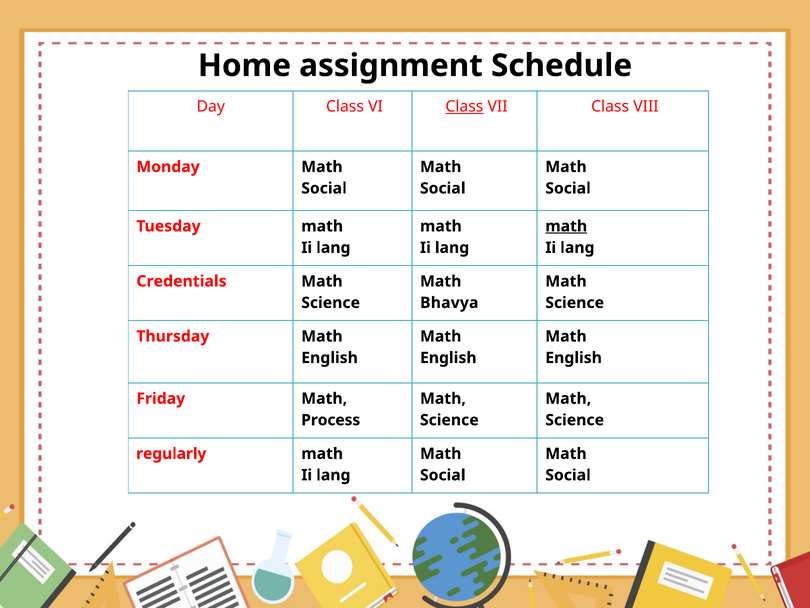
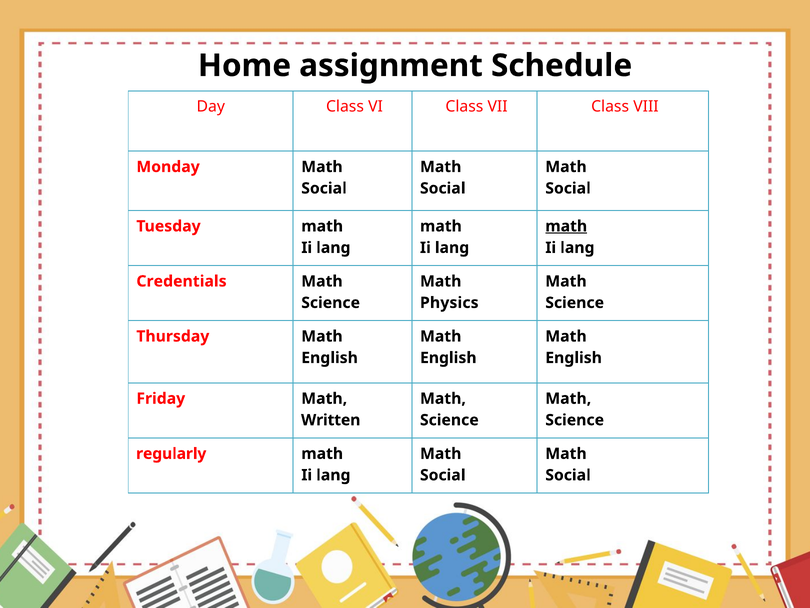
Class at (464, 106) underline: present -> none
Bhavya: Bhavya -> Physics
Process: Process -> Written
